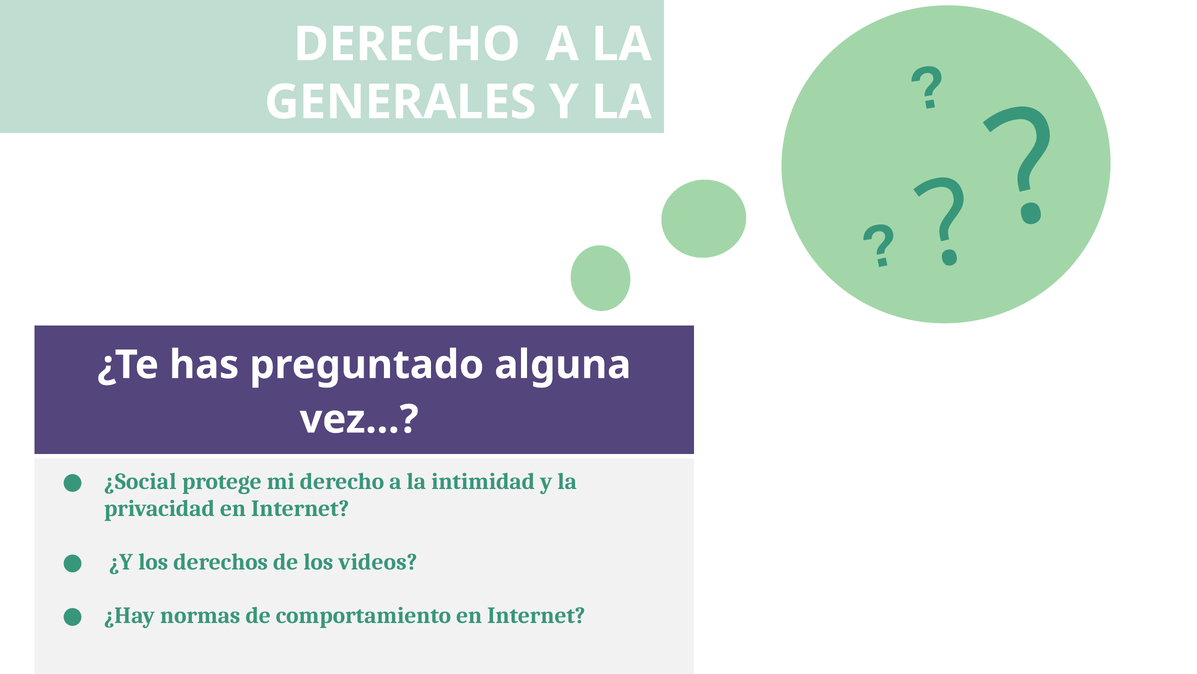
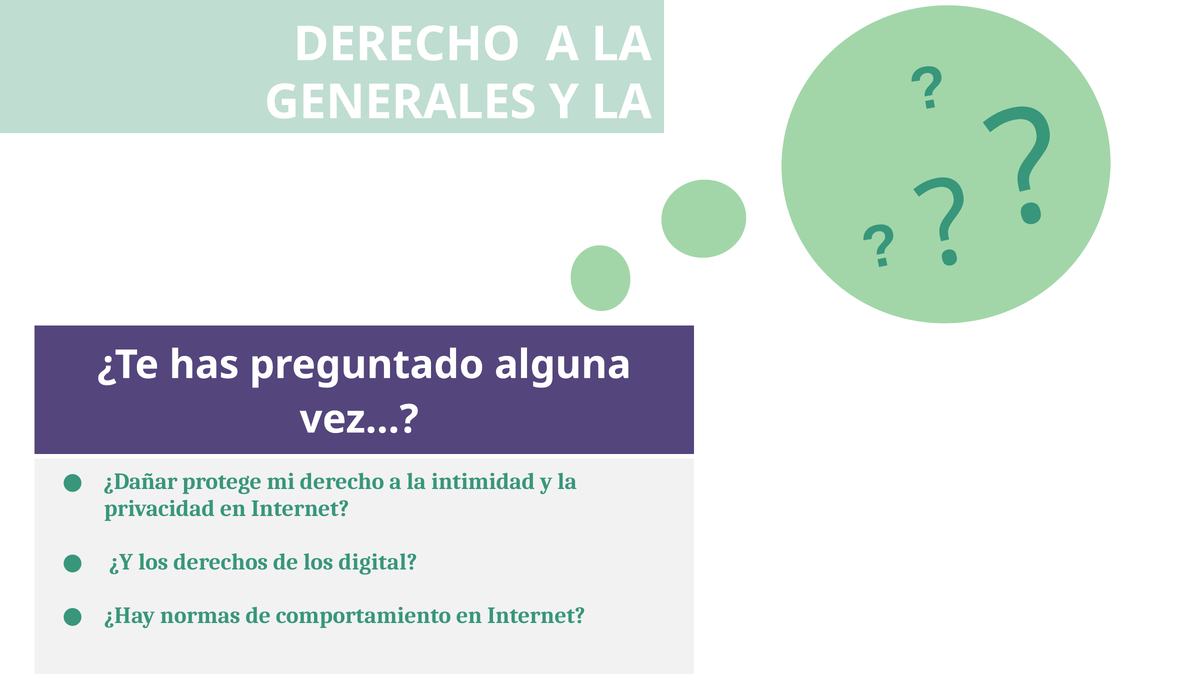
¿Social: ¿Social -> ¿Dañar
videos: videos -> digital
